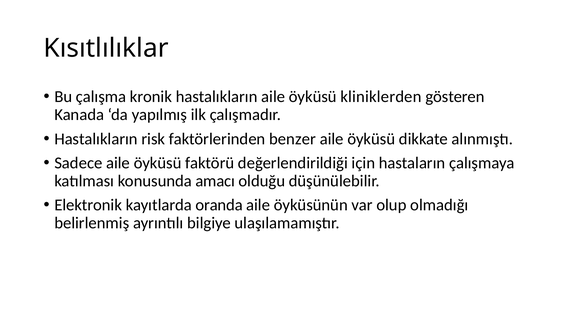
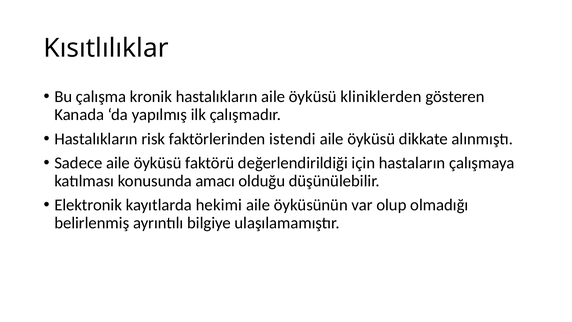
benzer: benzer -> istendi
oranda: oranda -> hekimi
